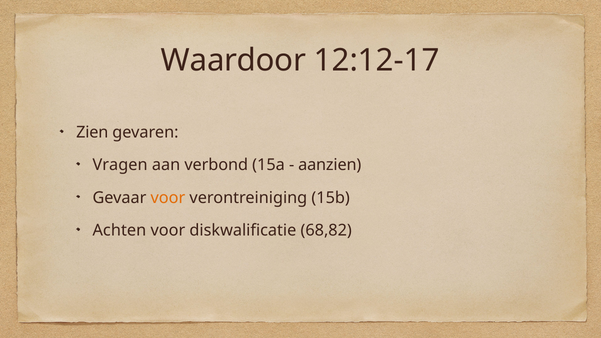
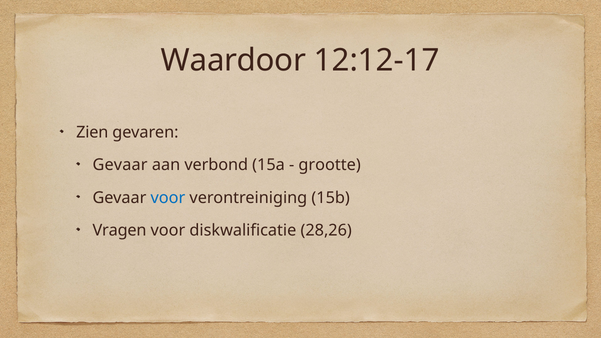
Vragen at (120, 165): Vragen -> Gevaar
aanzien: aanzien -> grootte
voor at (168, 198) colour: orange -> blue
Achten: Achten -> Vragen
68,82: 68,82 -> 28,26
